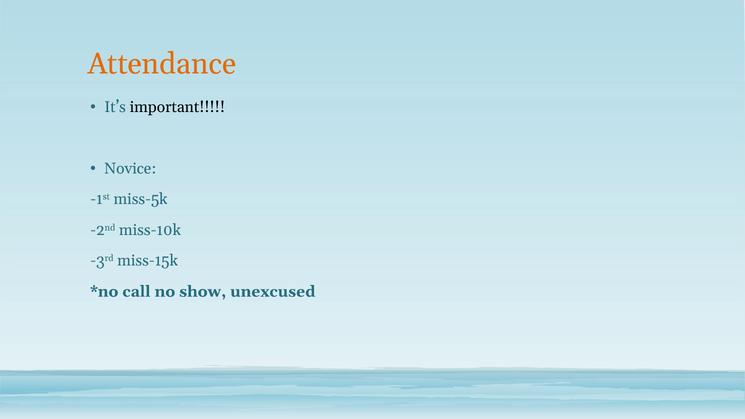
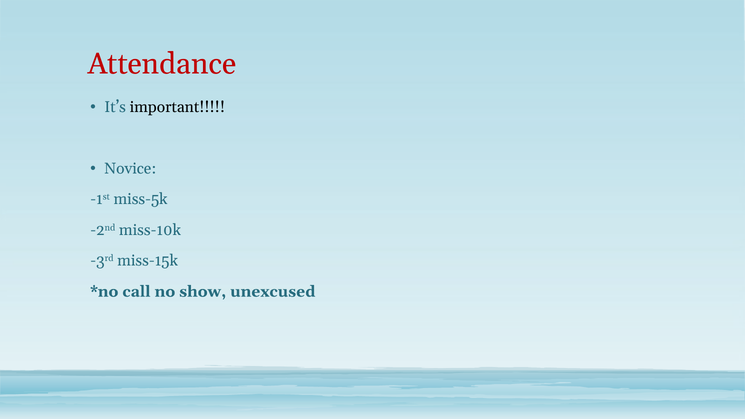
Attendance colour: orange -> red
